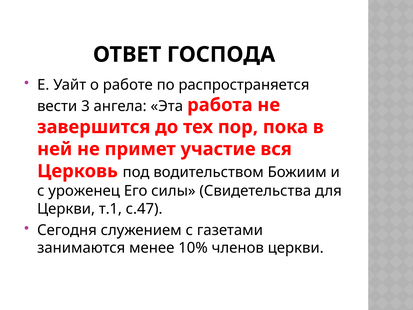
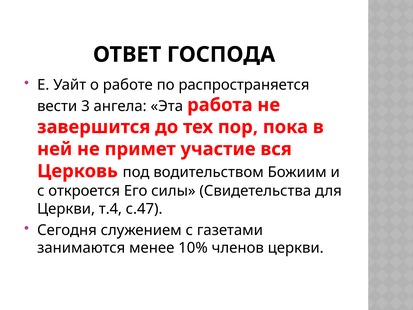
уроженец: уроженец -> откроется
т.1: т.1 -> т.4
